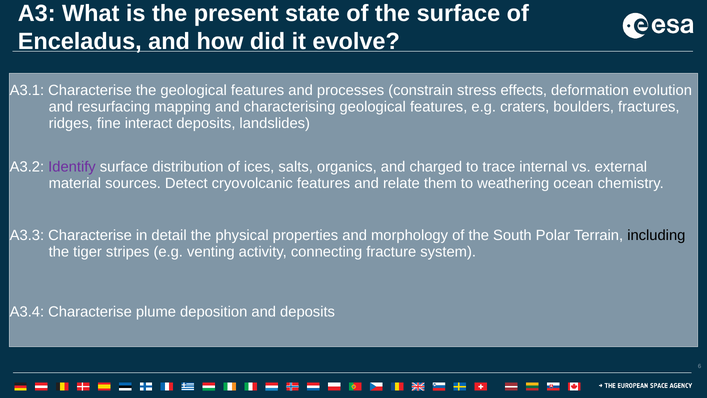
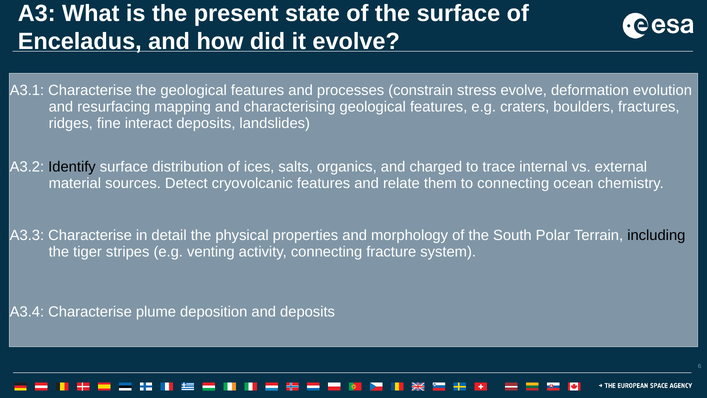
stress effects: effects -> evolve
Identify colour: purple -> black
to weathering: weathering -> connecting
